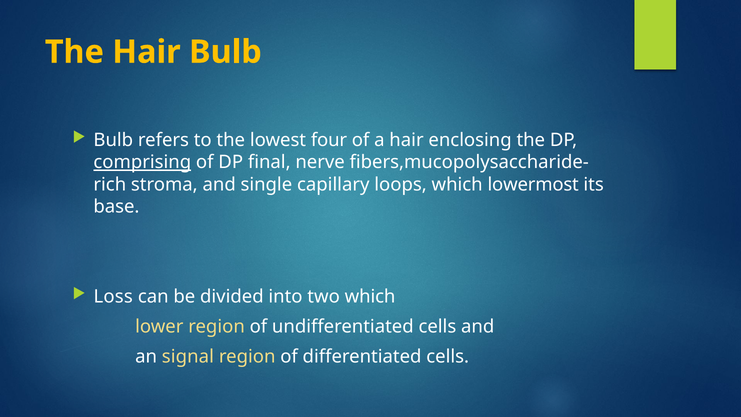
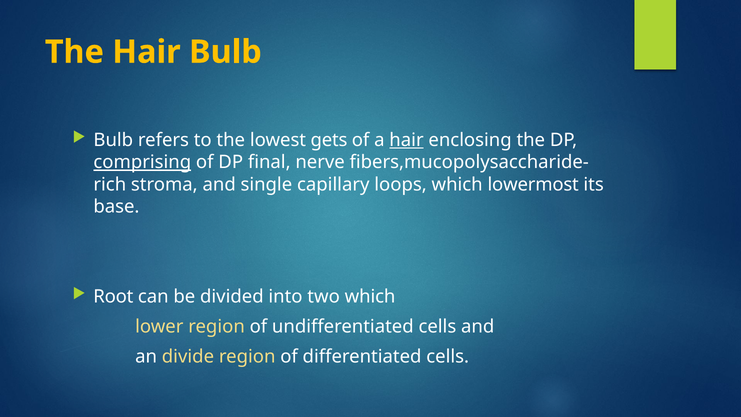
four: four -> gets
hair at (407, 140) underline: none -> present
Loss: Loss -> Root
signal: signal -> divide
